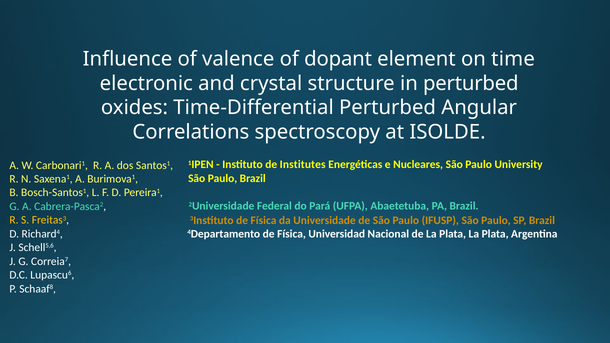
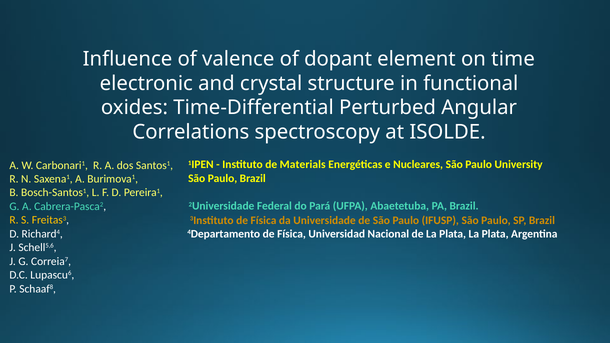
in perturbed: perturbed -> functional
Institutes: Institutes -> Materials
